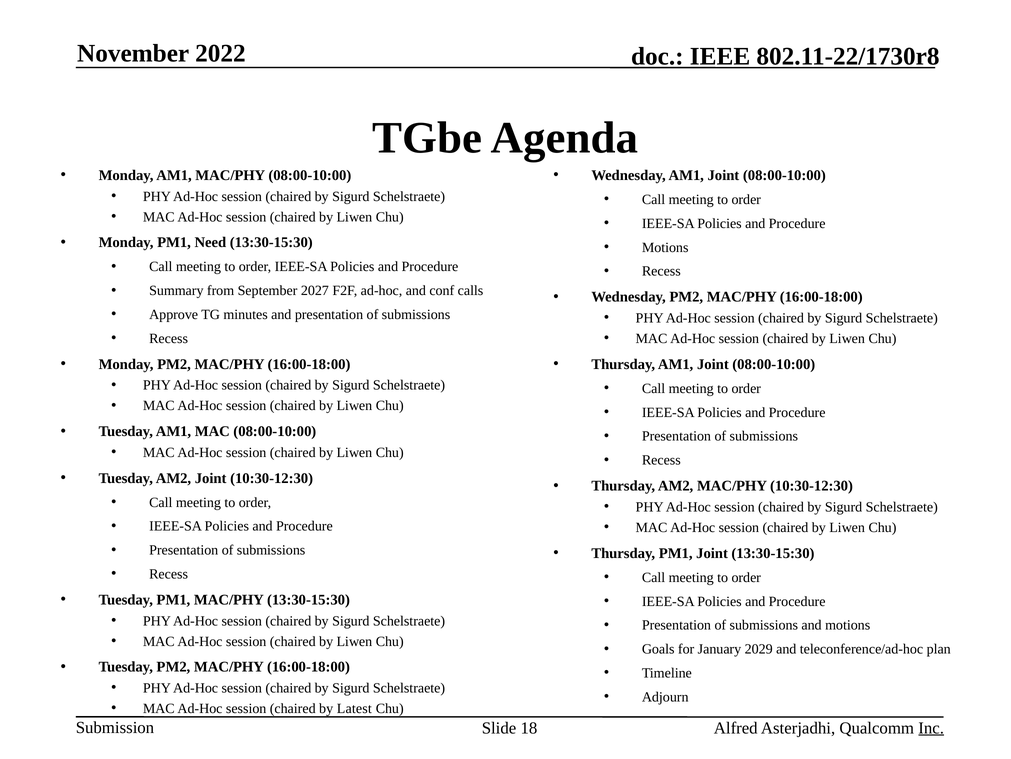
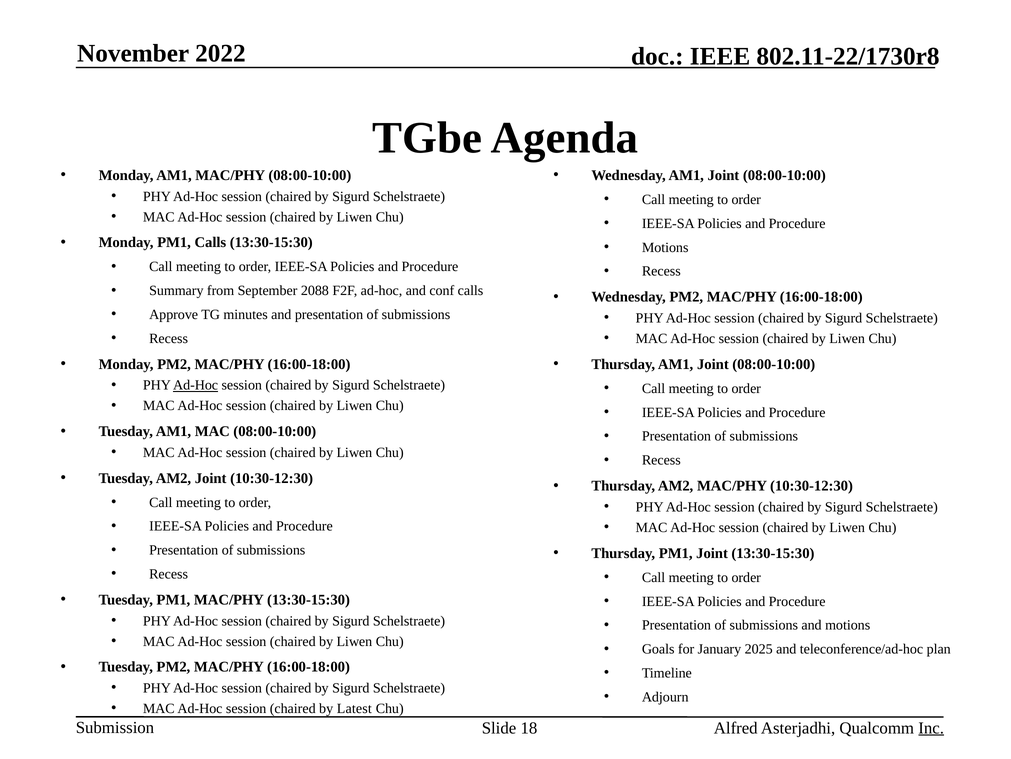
PM1 Need: Need -> Calls
2027: 2027 -> 2088
Ad-Hoc at (196, 385) underline: none -> present
2029: 2029 -> 2025
